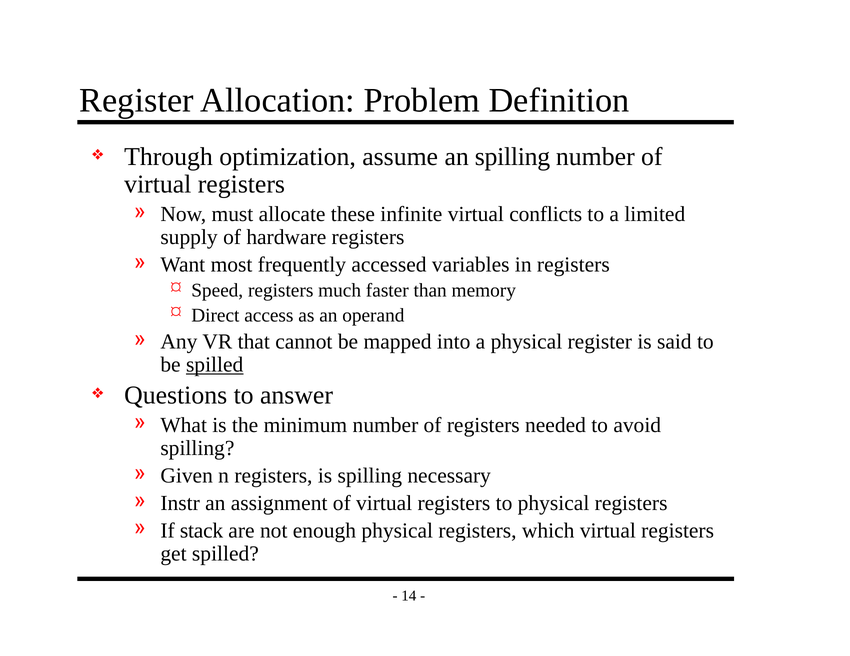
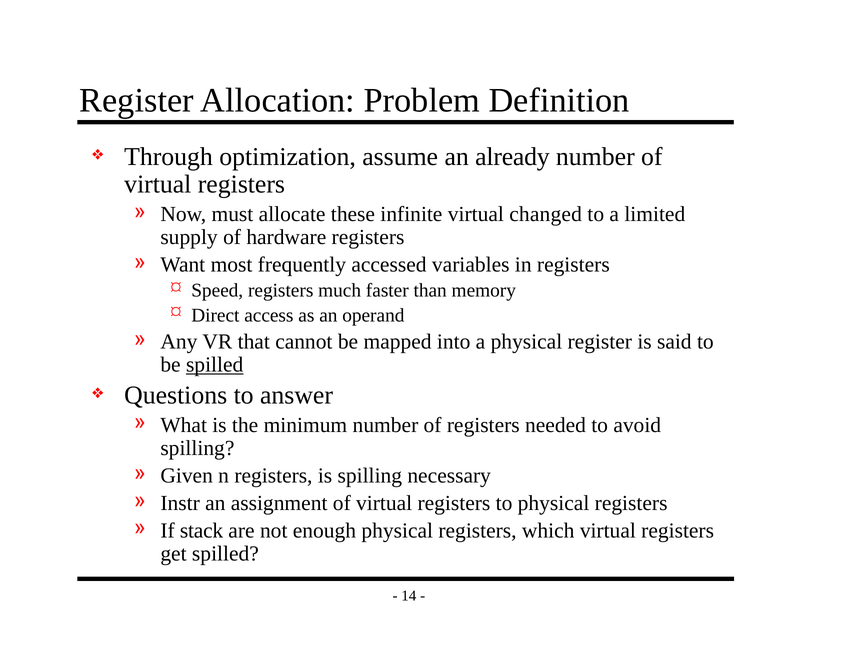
an spilling: spilling -> already
conflicts: conflicts -> changed
